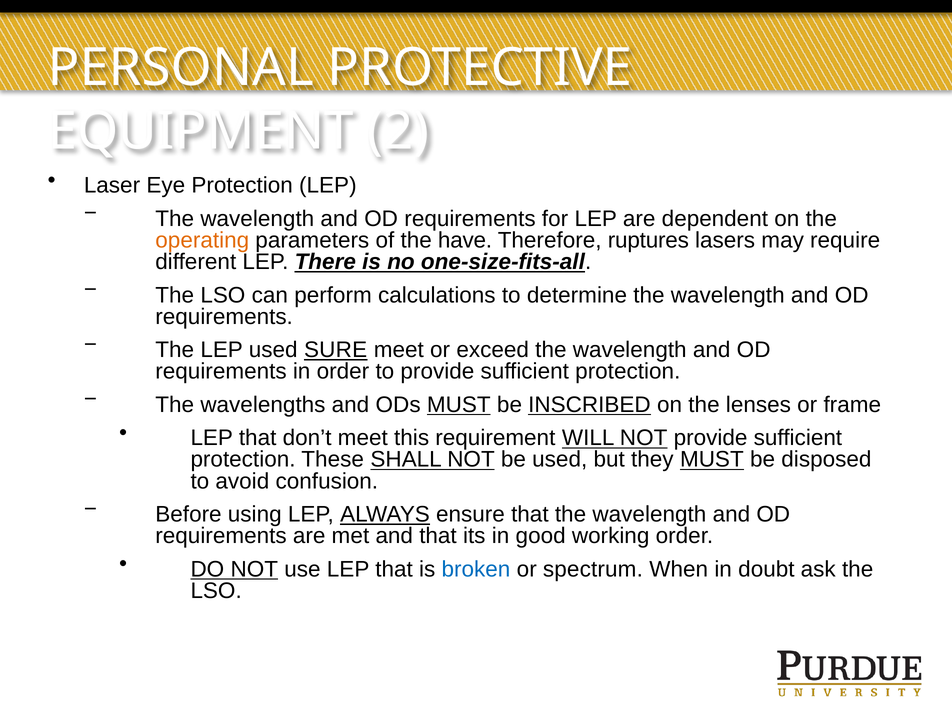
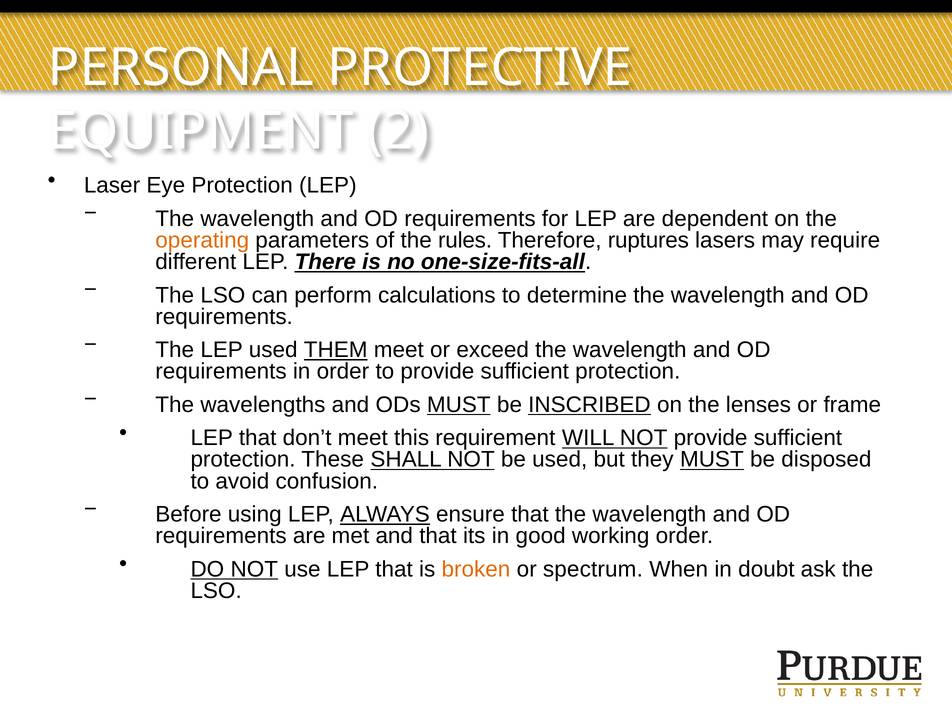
have: have -> rules
SURE: SURE -> THEM
broken colour: blue -> orange
